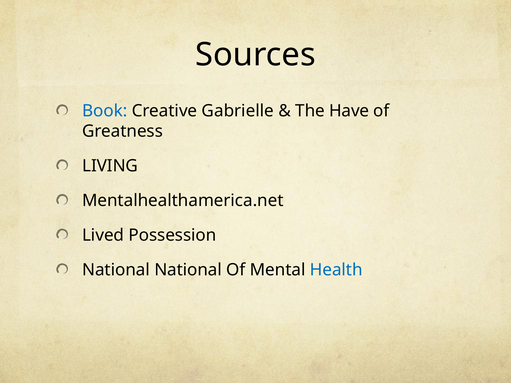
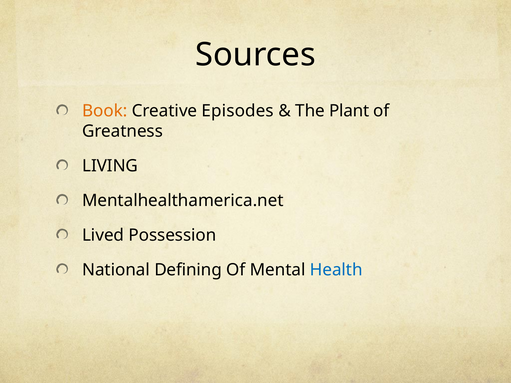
Book colour: blue -> orange
Gabrielle: Gabrielle -> Episodes
Have: Have -> Plant
National National: National -> Defining
